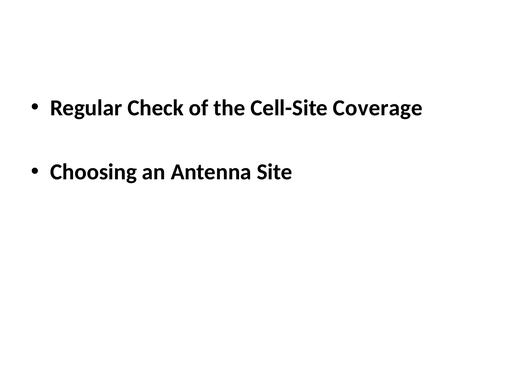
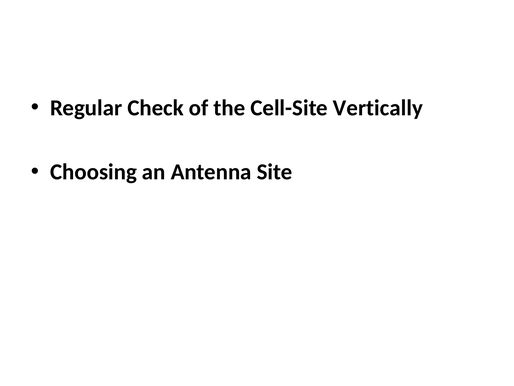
Coverage: Coverage -> Vertically
